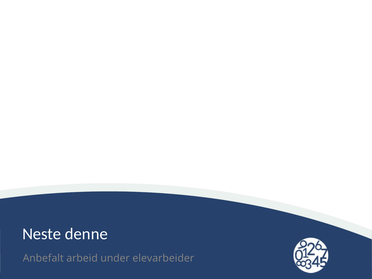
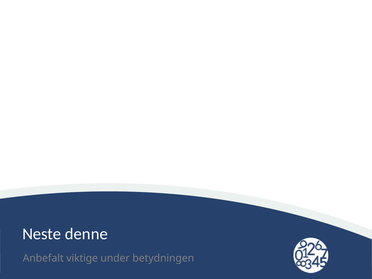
arbeid: arbeid -> viktige
elevarbeider: elevarbeider -> betydningen
